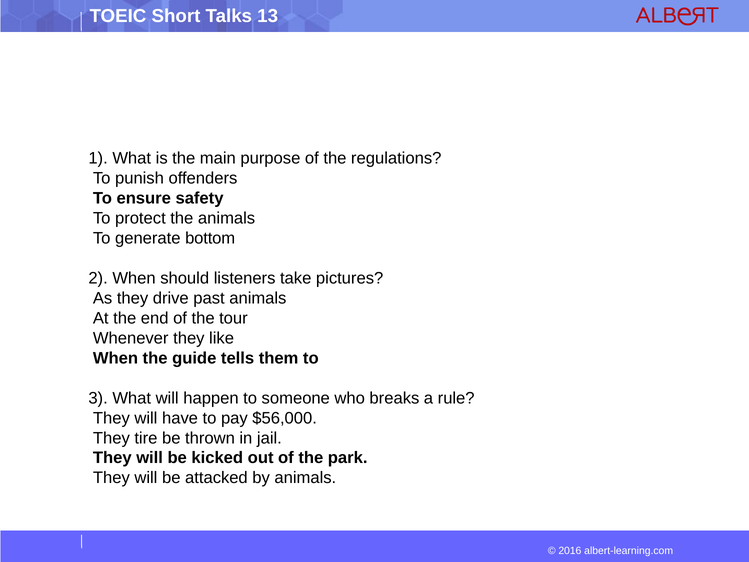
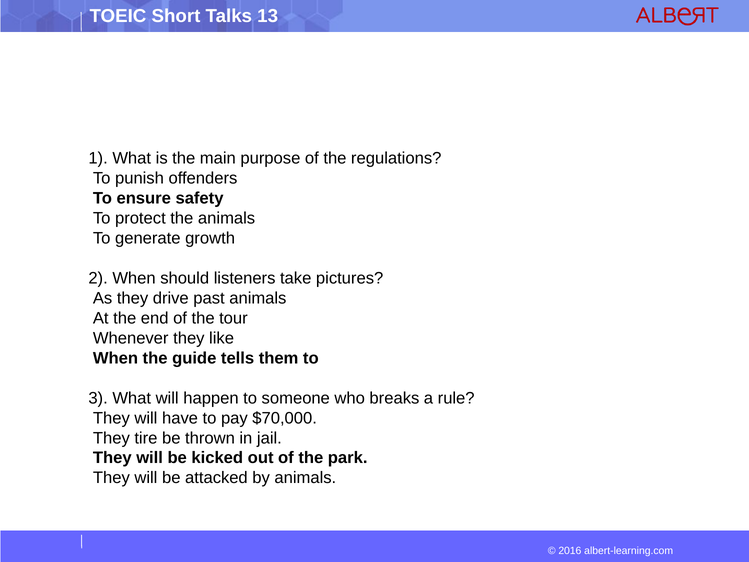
bottom: bottom -> growth
$56,000: $56,000 -> $70,000
